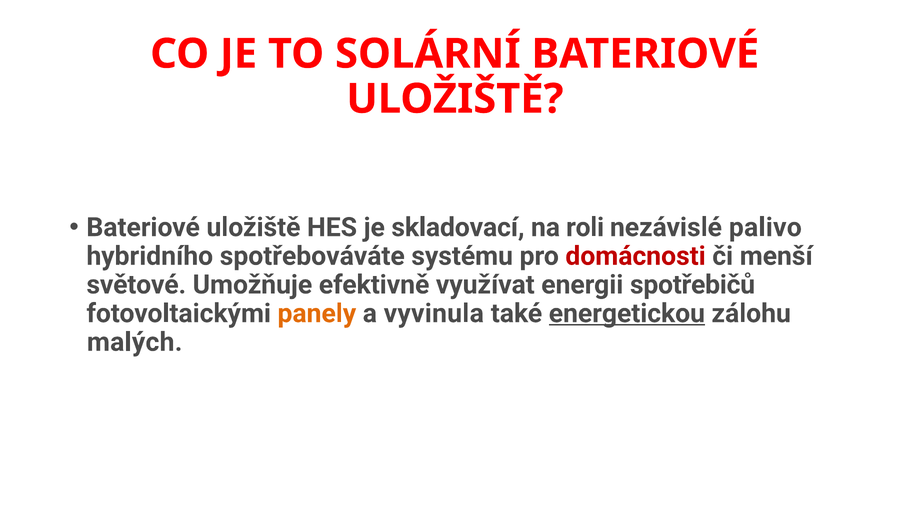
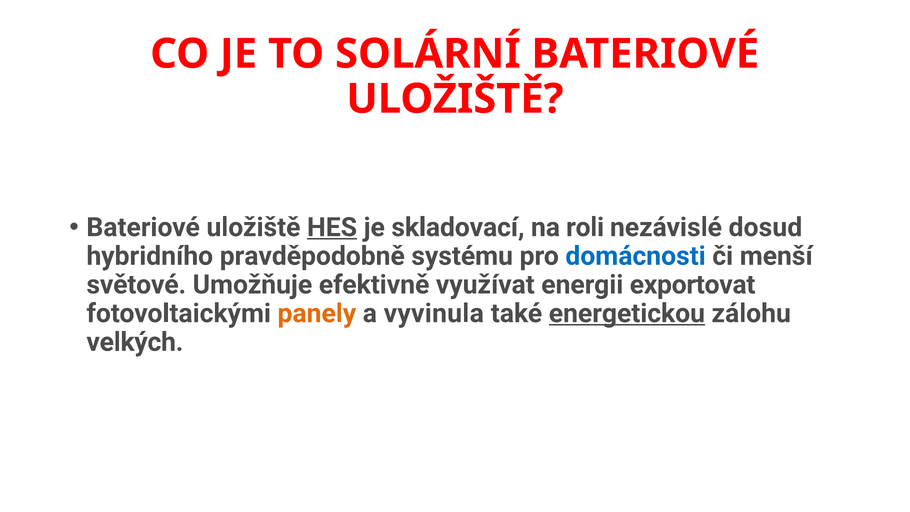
HES underline: none -> present
palivo: palivo -> dosud
spotřebováváte: spotřebováváte -> pravděpodobně
domácnosti colour: red -> blue
spotřebičů: spotřebičů -> exportovat
malých: malých -> velkých
